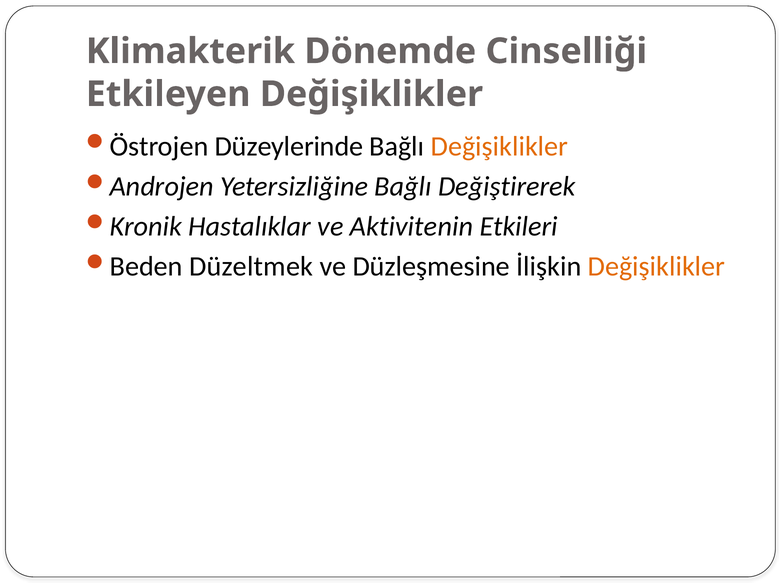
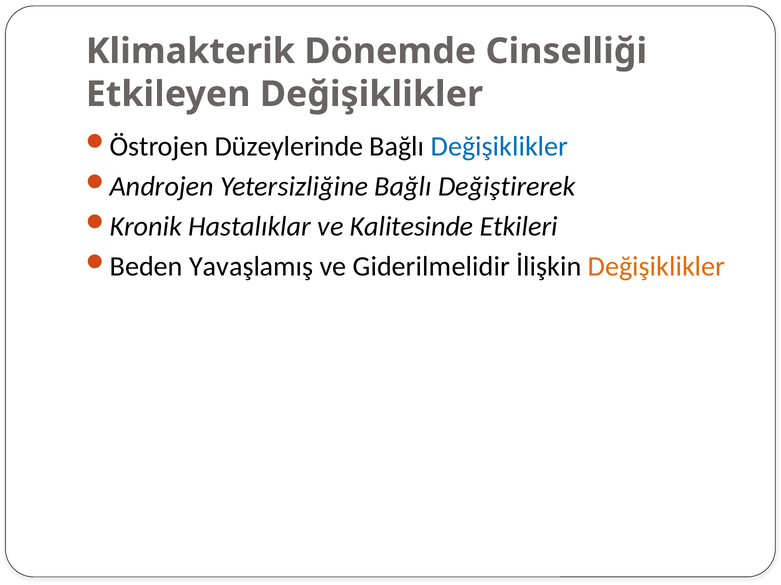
Değişiklikler at (499, 146) colour: orange -> blue
Aktivitenin: Aktivitenin -> Kalitesinde
Düzeltmek: Düzeltmek -> Yavaşlamış
Düzleşmesine: Düzleşmesine -> Giderilmelidir
